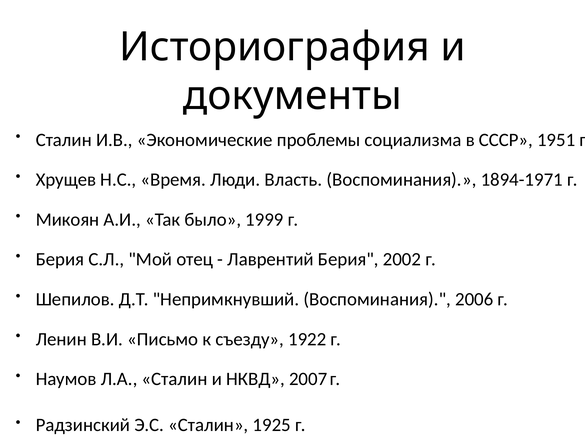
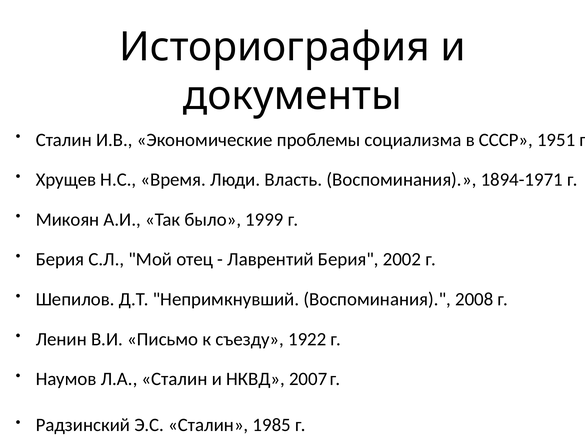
2006: 2006 -> 2008
1925: 1925 -> 1985
